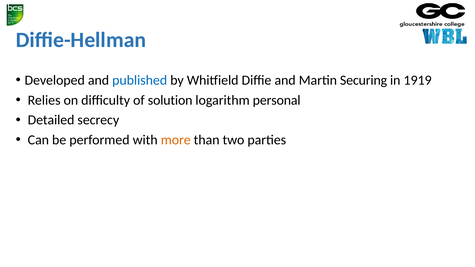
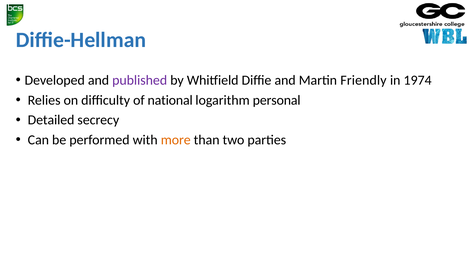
published colour: blue -> purple
Securing: Securing -> Friendly
1919: 1919 -> 1974
solution: solution -> national
